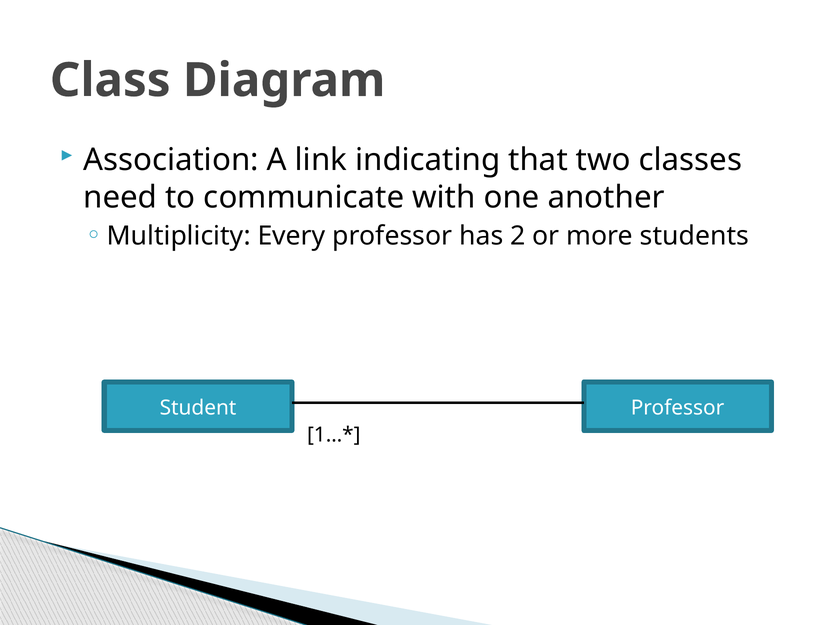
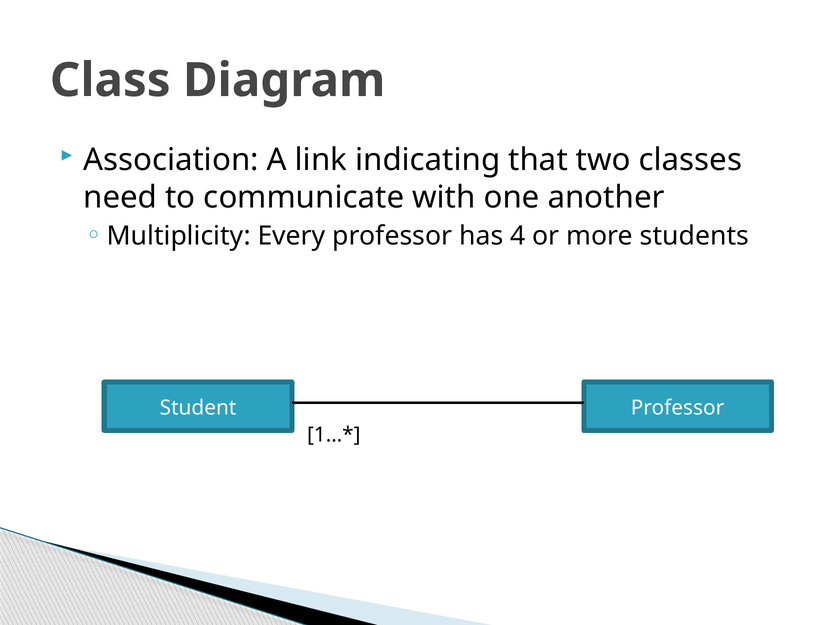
2: 2 -> 4
